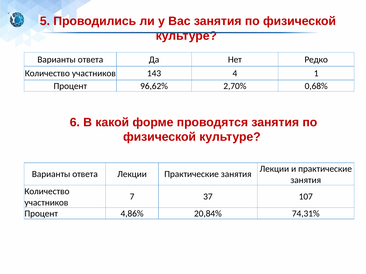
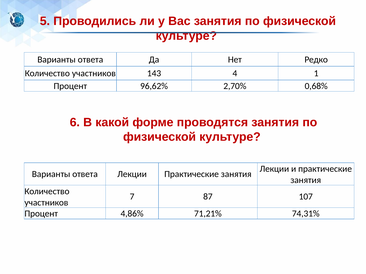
37: 37 -> 87
20,84%: 20,84% -> 71,21%
